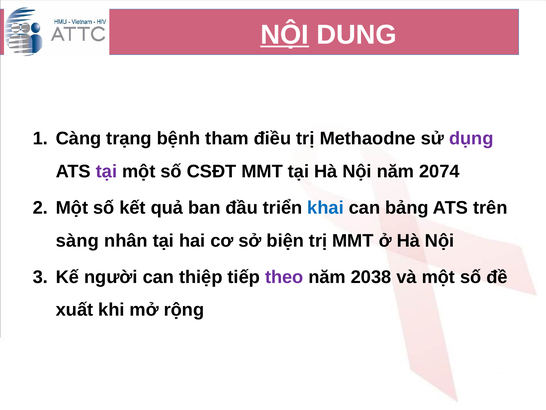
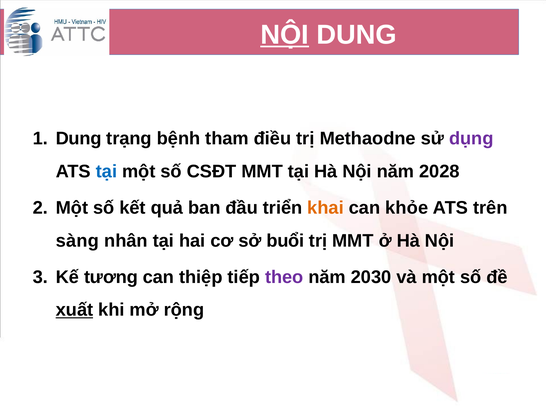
Càng at (79, 138): Càng -> Dung
tại at (106, 171) colour: purple -> blue
2074: 2074 -> 2028
khai colour: blue -> orange
bảng: bảng -> khỏe
biện: biện -> buổi
người: người -> tương
2038: 2038 -> 2030
xuất underline: none -> present
